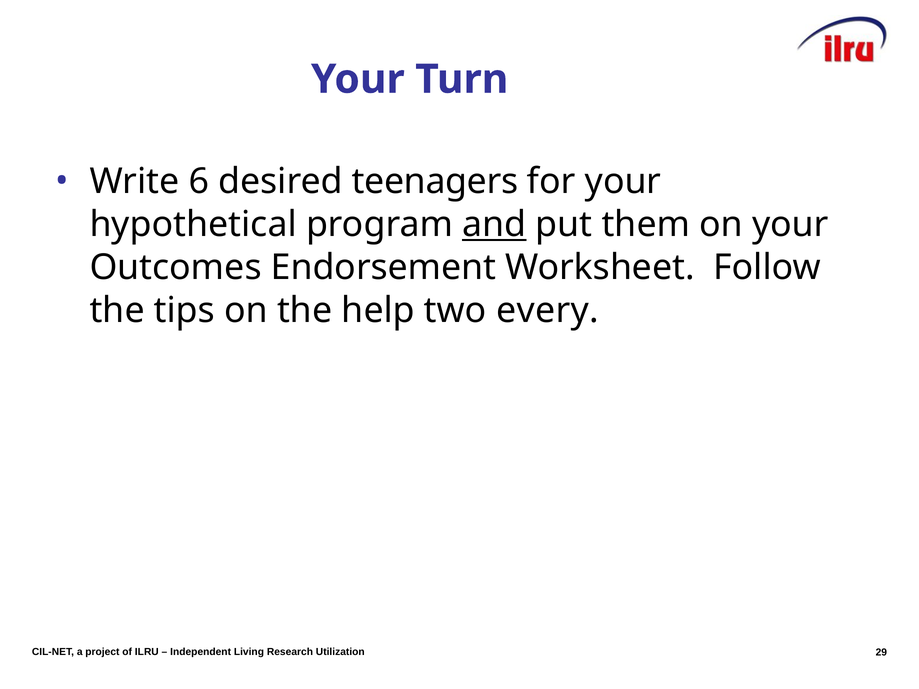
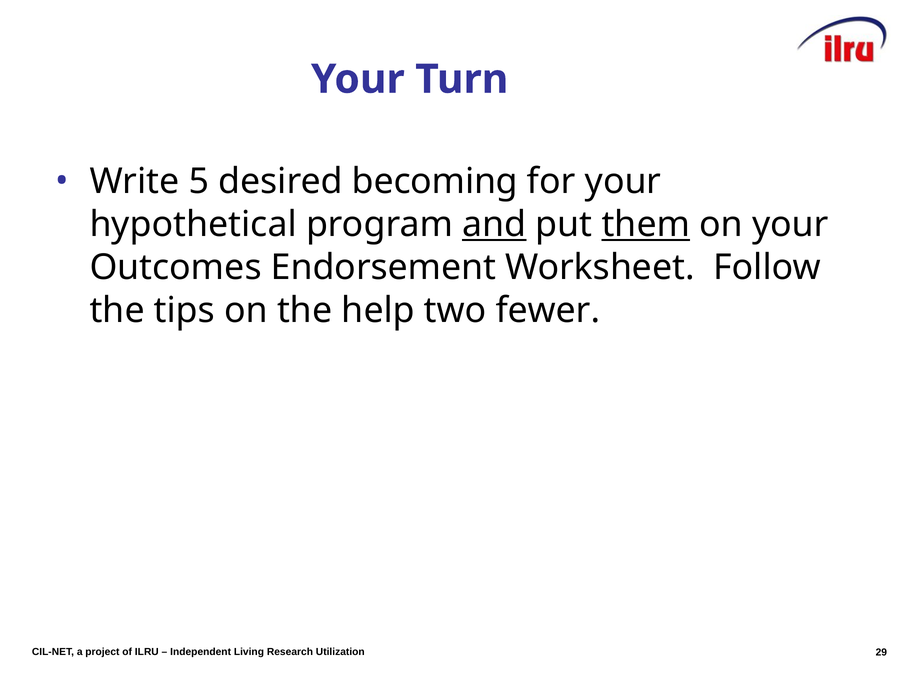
6: 6 -> 5
teenagers: teenagers -> becoming
them underline: none -> present
every: every -> fewer
